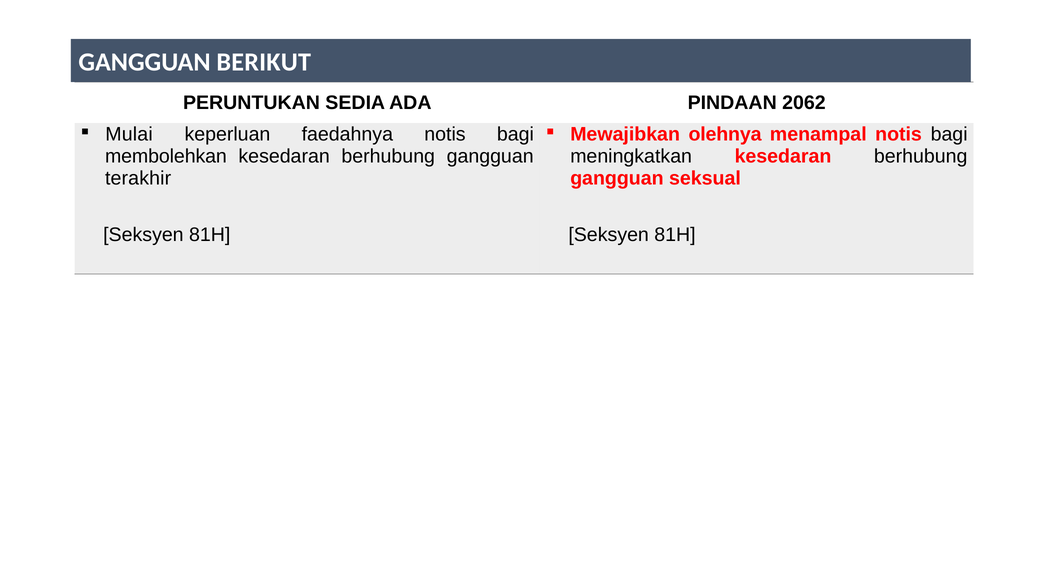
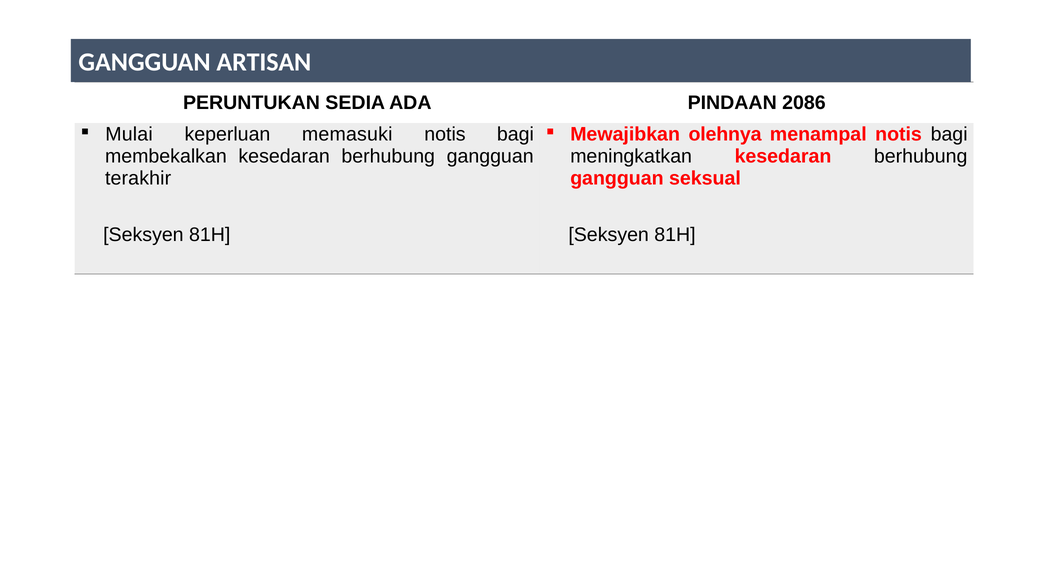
BERIKUT: BERIKUT -> ARTISAN
2062: 2062 -> 2086
faedahnya: faedahnya -> memasuki
membolehkan: membolehkan -> membekalkan
